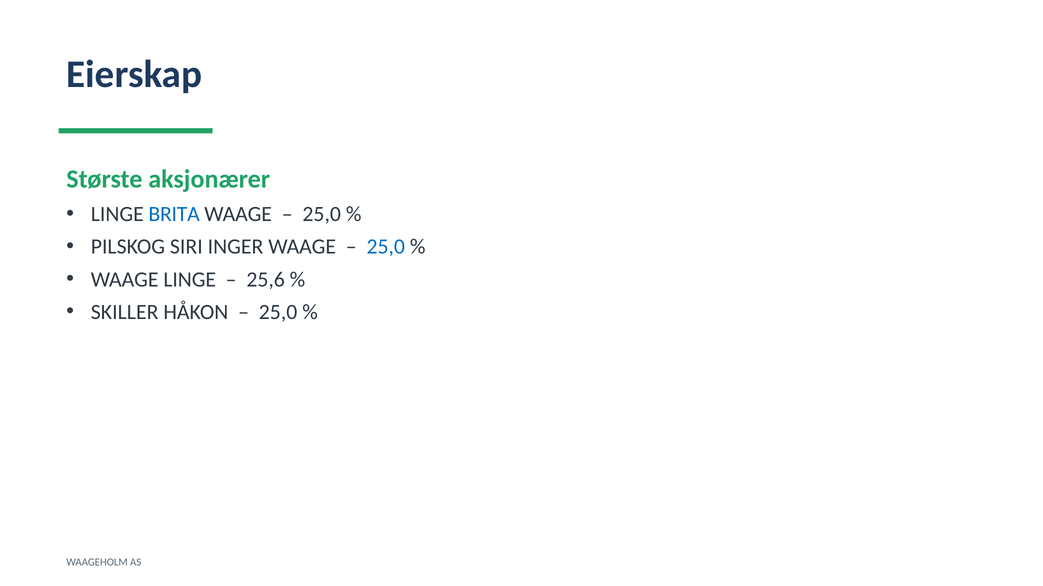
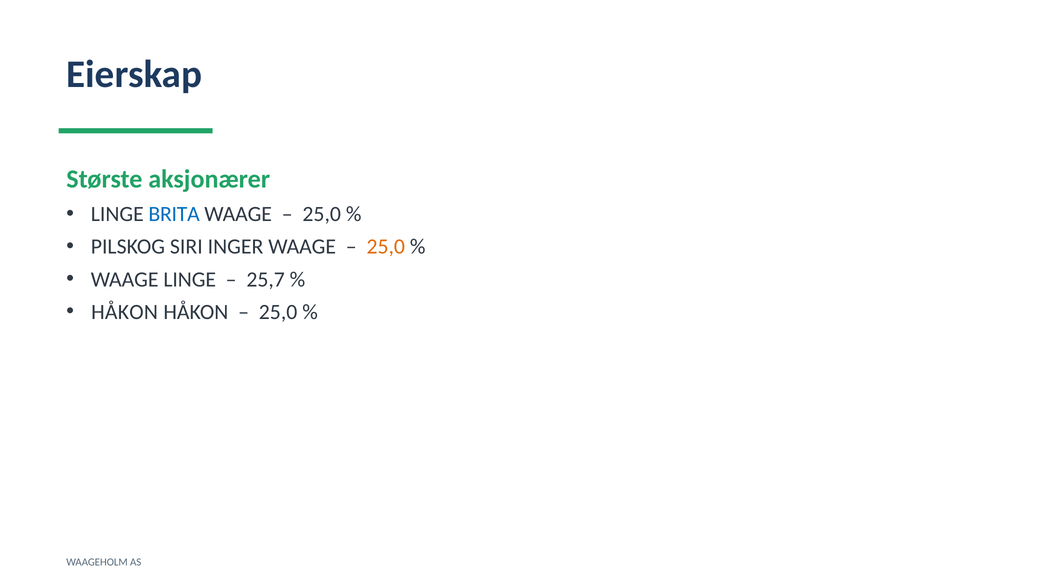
25,0 at (386, 247) colour: blue -> orange
25,6: 25,6 -> 25,7
SKILLER at (125, 312): SKILLER -> HÅKON
